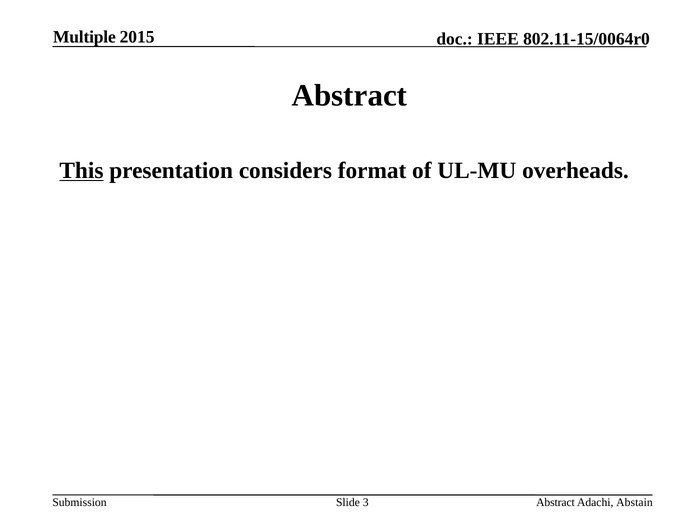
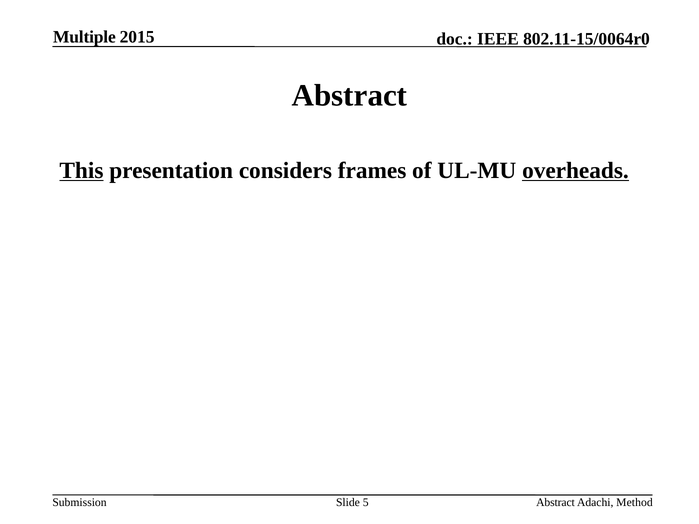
format: format -> frames
overheads underline: none -> present
3: 3 -> 5
Abstain: Abstain -> Method
